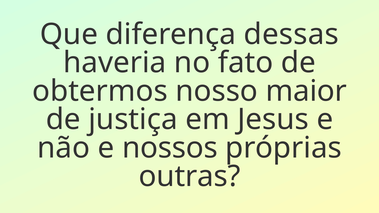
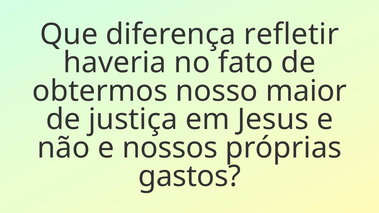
dessas: dessas -> refletir
outras: outras -> gastos
